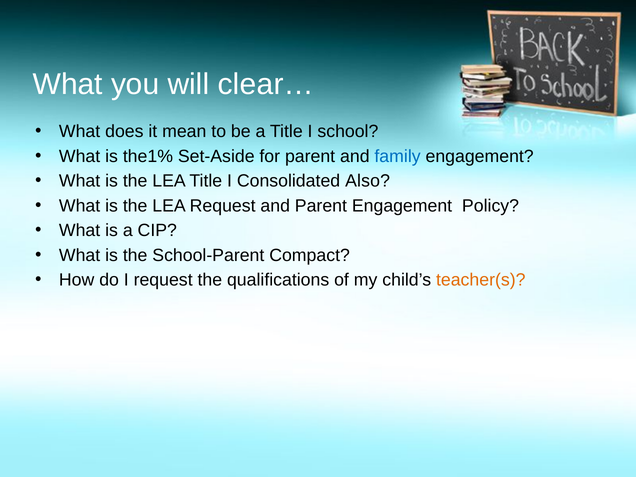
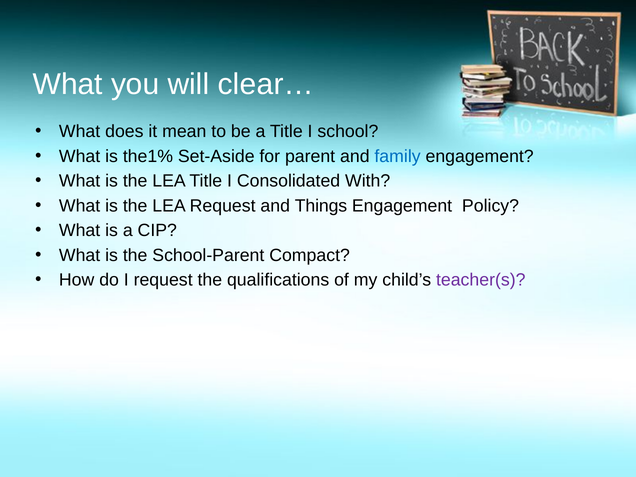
Also: Also -> With
and Parent: Parent -> Things
teacher(s colour: orange -> purple
